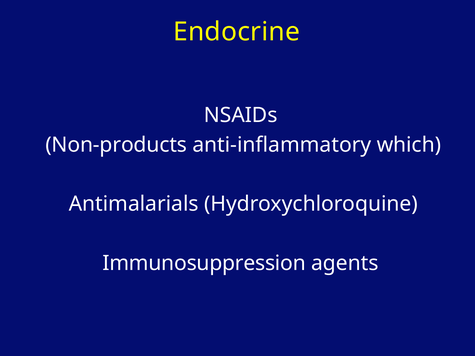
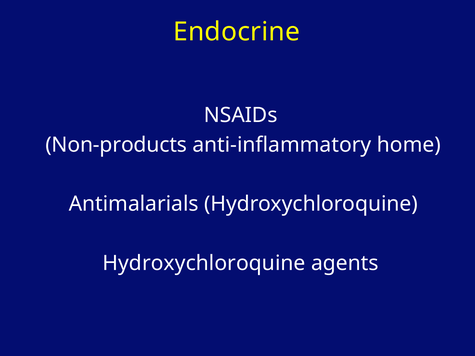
which: which -> home
Immunosuppression at (204, 263): Immunosuppression -> Hydroxychloroquine
